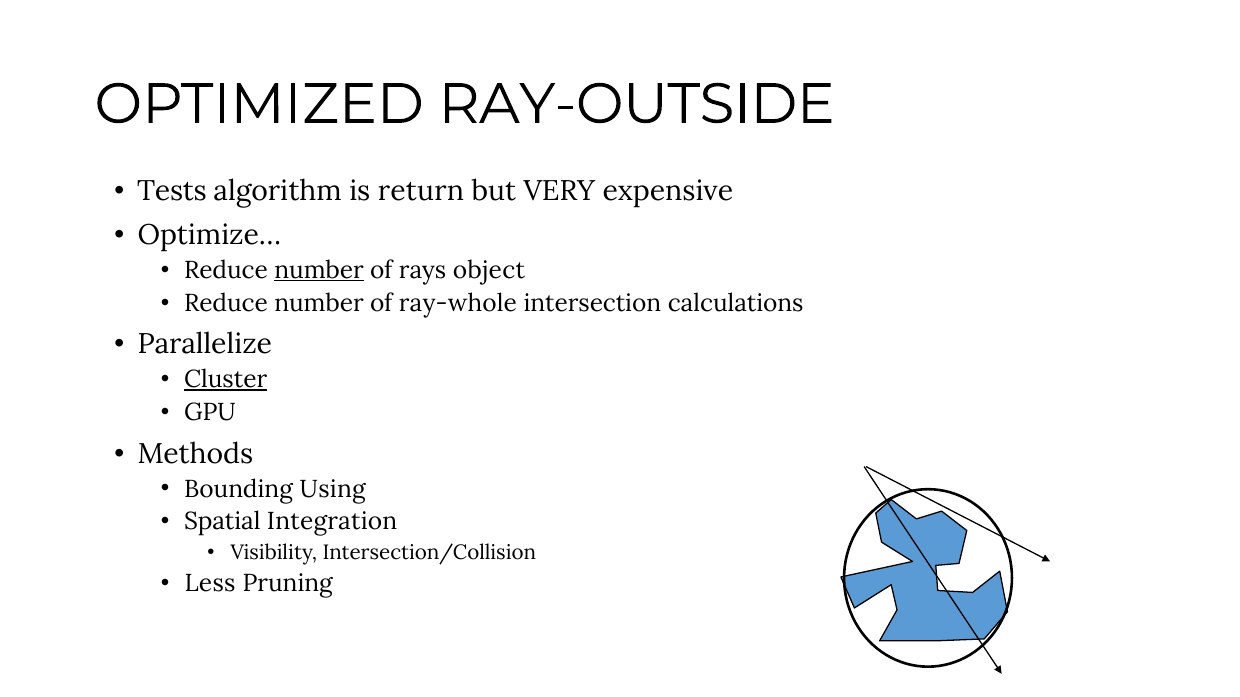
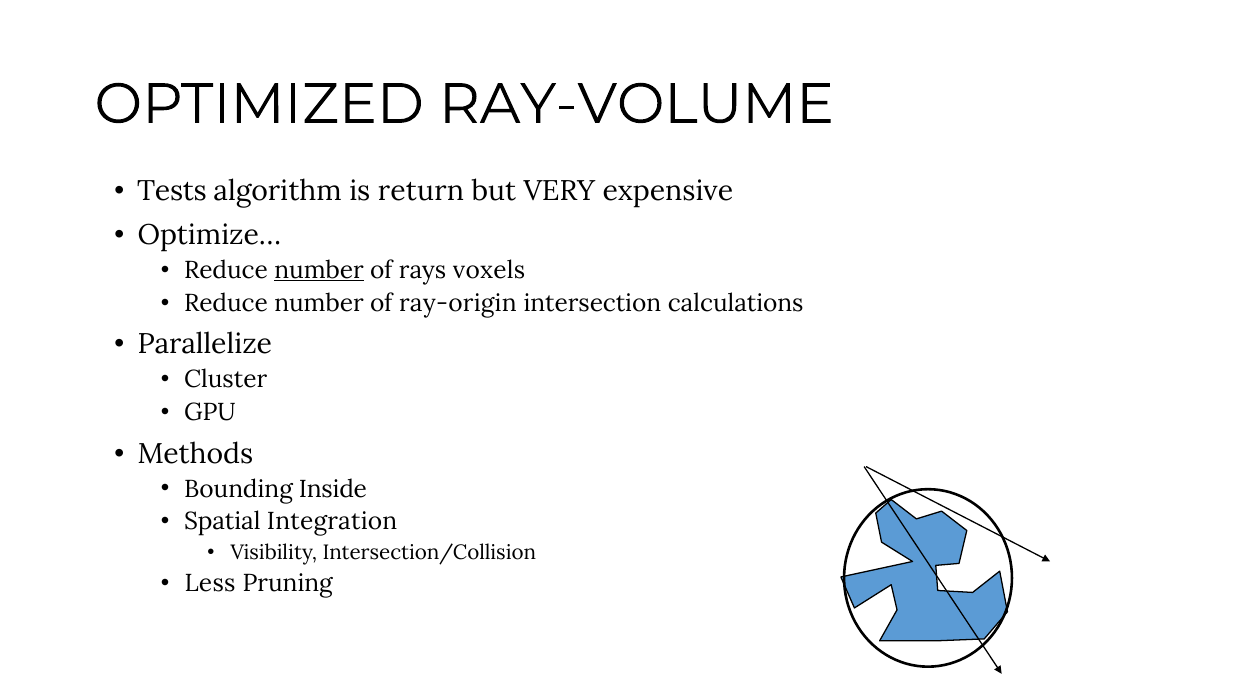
RAY-OUTSIDE: RAY-OUTSIDE -> RAY-VOLUME
object: object -> voxels
ray-whole: ray-whole -> ray-origin
Cluster underline: present -> none
Using: Using -> Inside
